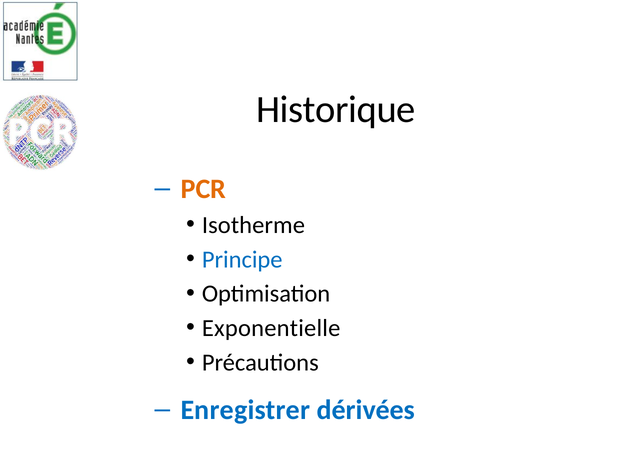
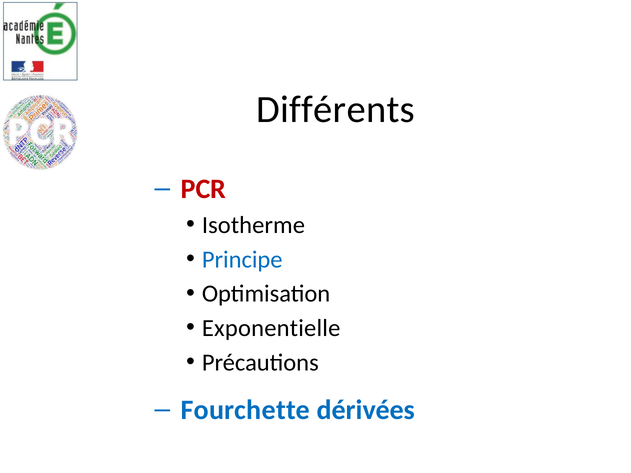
Historique: Historique -> Différents
PCR colour: orange -> red
Enregistrer: Enregistrer -> Fourchette
